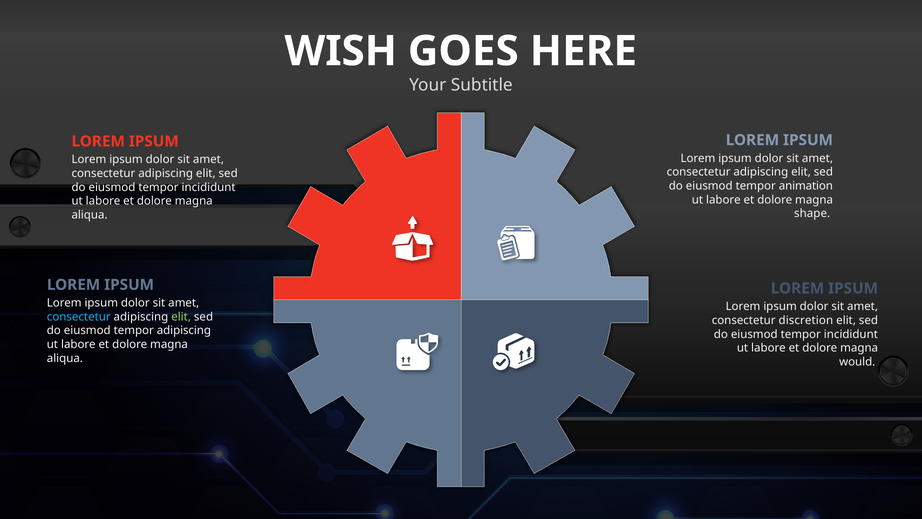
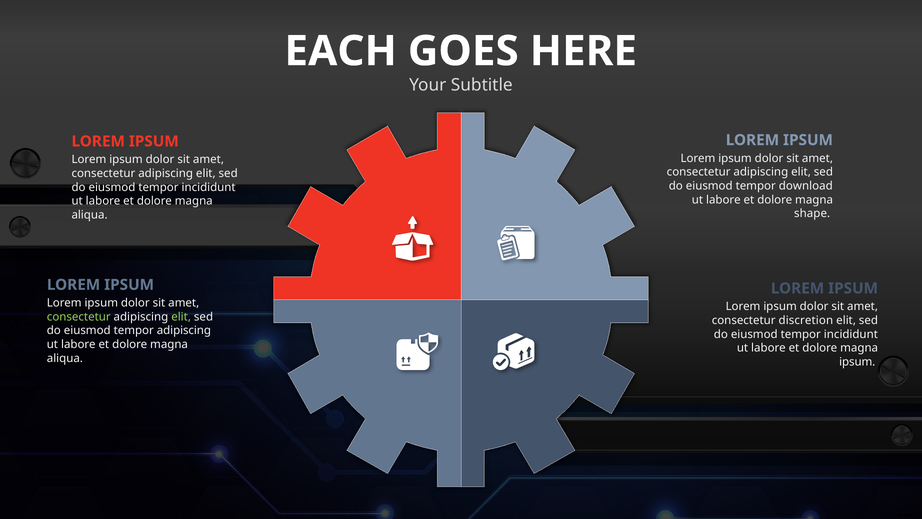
WISH: WISH -> EACH
animation: animation -> download
consectetur at (79, 317) colour: light blue -> light green
would at (857, 362): would -> ipsum
